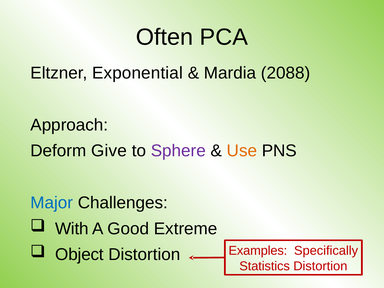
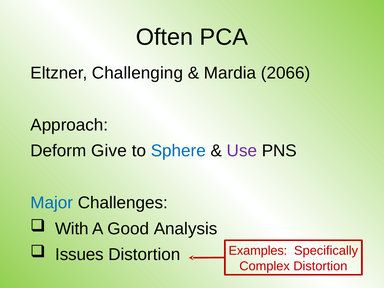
Exponential: Exponential -> Challenging
2088: 2088 -> 2066
Sphere colour: purple -> blue
Use colour: orange -> purple
Extreme: Extreme -> Analysis
Object: Object -> Issues
Statistics: Statistics -> Complex
